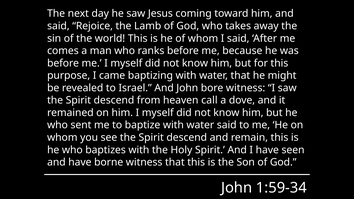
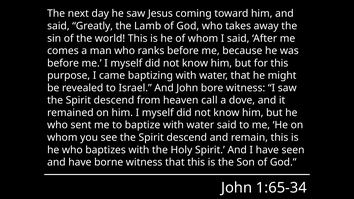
Rejoice: Rejoice -> Greatly
1:59-34: 1:59-34 -> 1:65-34
